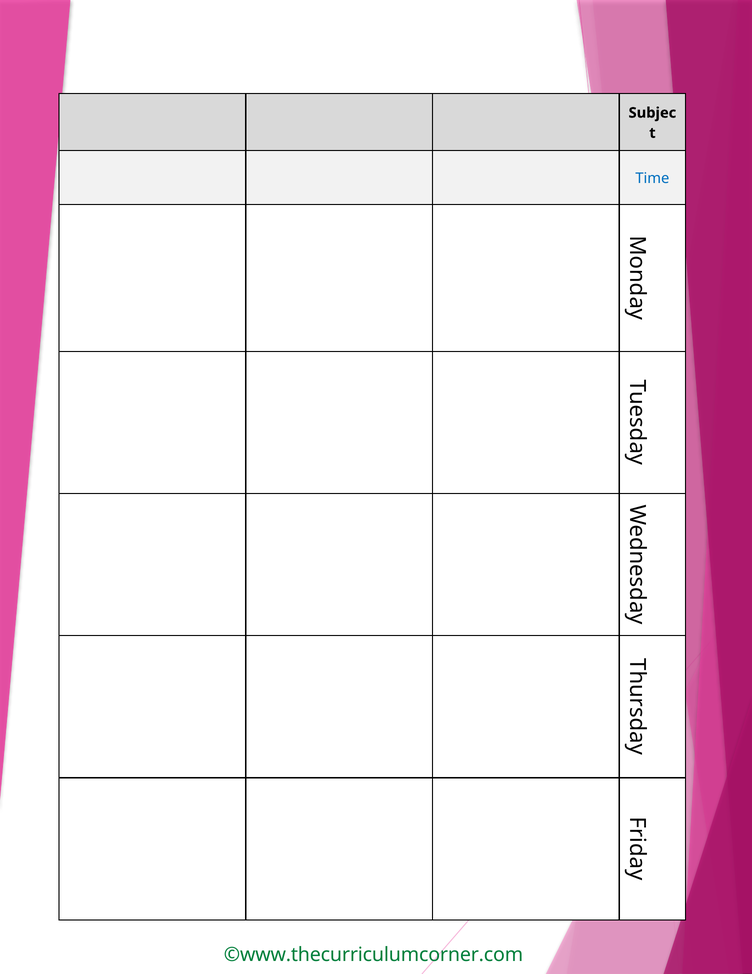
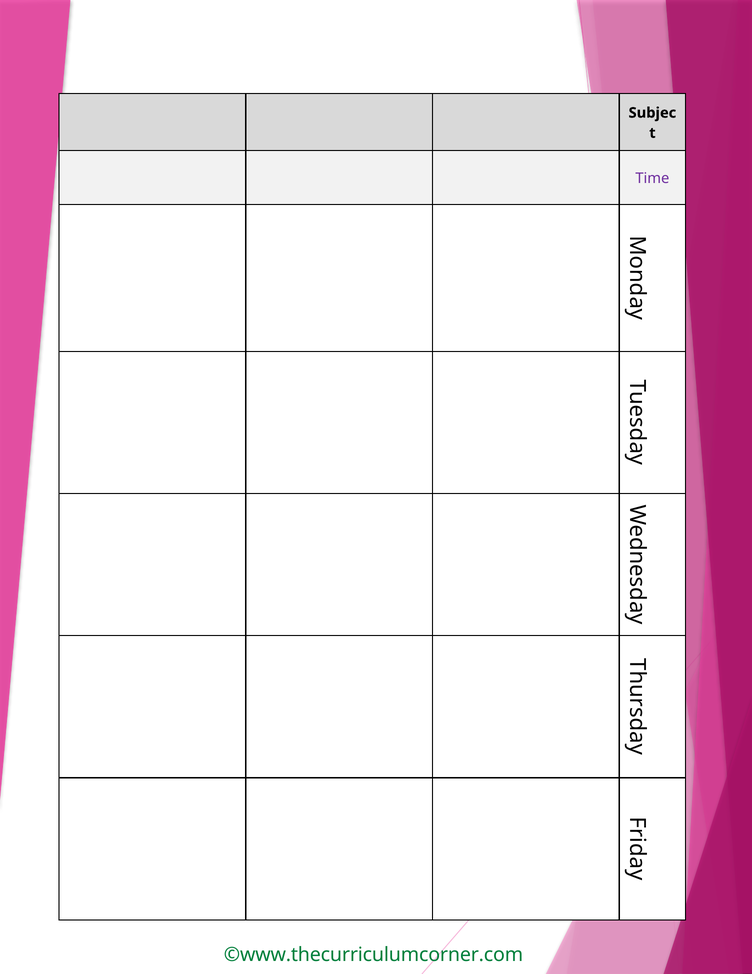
Time colour: blue -> purple
